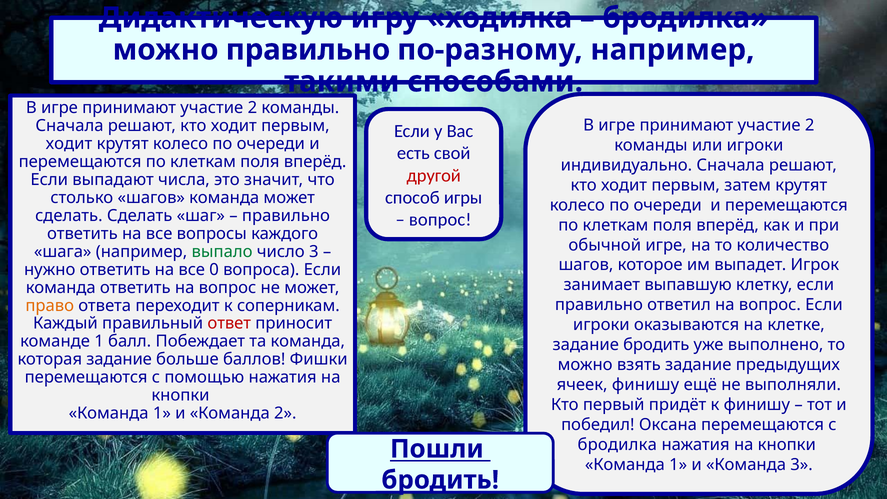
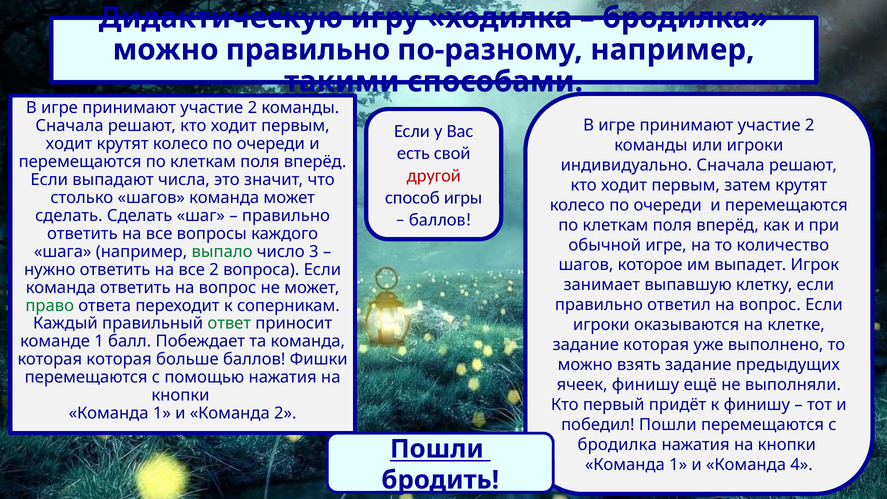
вопрос at (440, 220): вопрос -> баллов
все 0: 0 -> 2
право colour: orange -> green
ответ colour: red -> green
задание бродить: бродить -> которая
которая задание: задание -> которая
победил Оксана: Оксана -> Пошли
Команда 3: 3 -> 4
